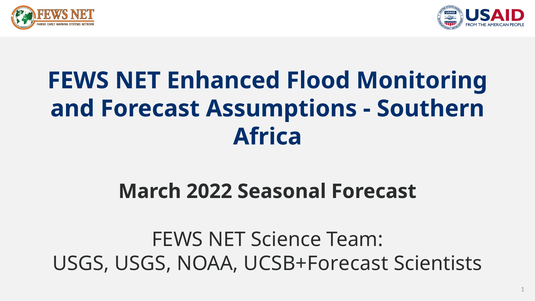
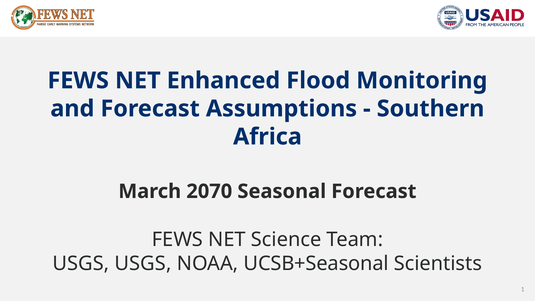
2022: 2022 -> 2070
UCSB+Forecast: UCSB+Forecast -> UCSB+Seasonal
